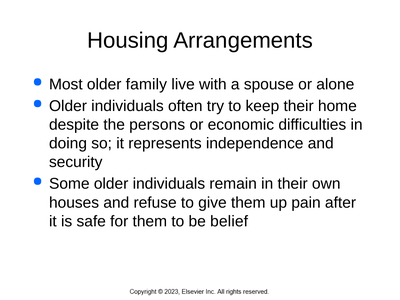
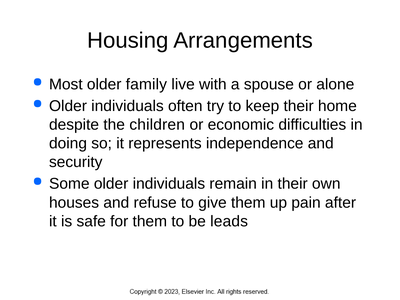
persons: persons -> children
belief: belief -> leads
